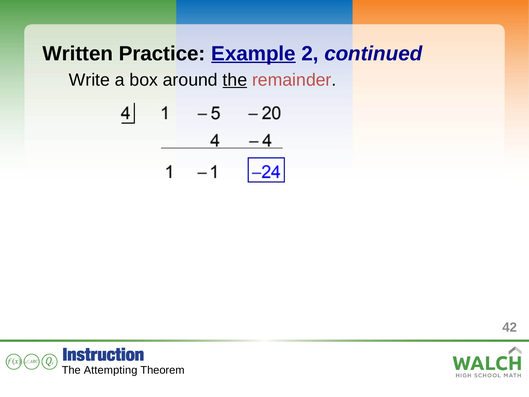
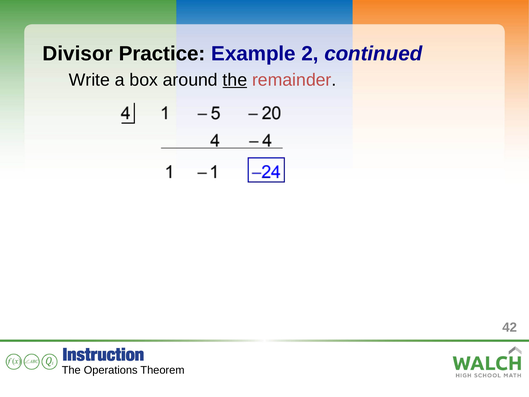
Written: Written -> Divisor
Example underline: present -> none
Attempting: Attempting -> Operations
